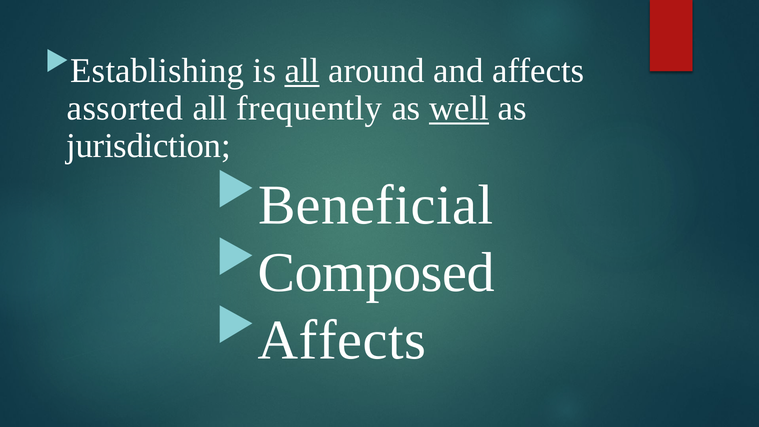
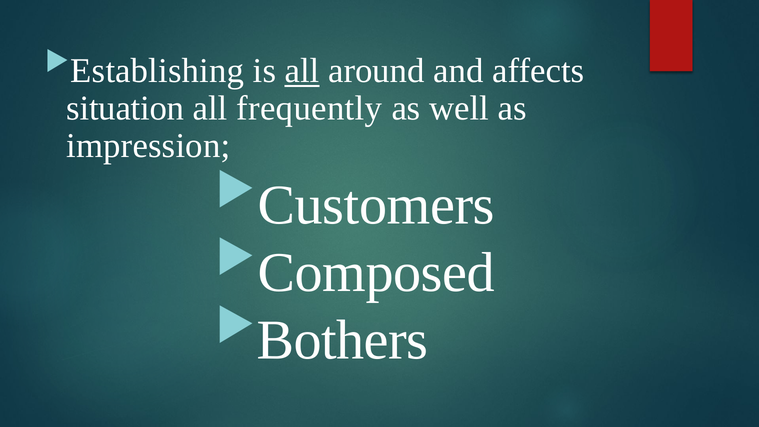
assorted: assorted -> situation
well underline: present -> none
jurisdiction: jurisdiction -> impression
Beneficial: Beneficial -> Customers
Affects at (342, 340): Affects -> Bothers
